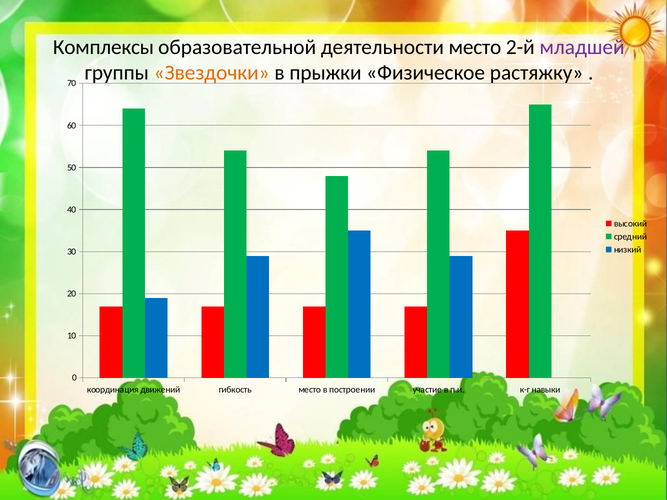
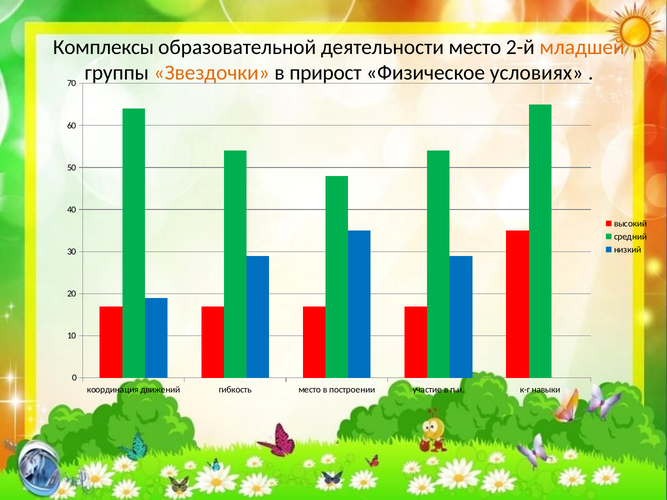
младшей colour: purple -> orange
прыжки: прыжки -> прирост
растяжку: растяжку -> условиях
